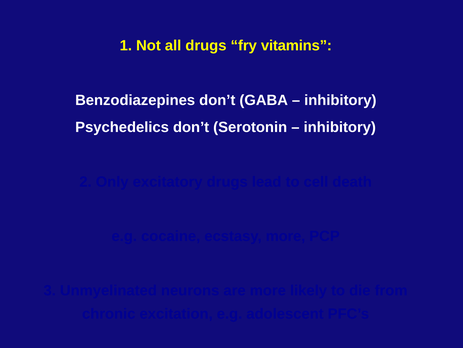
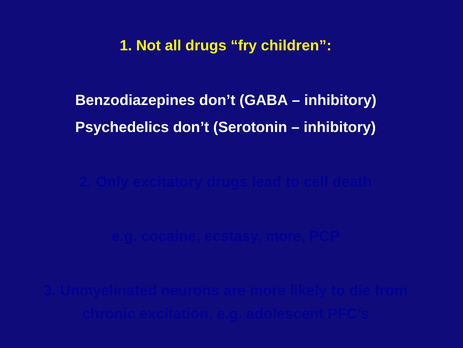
vitamins: vitamins -> children
